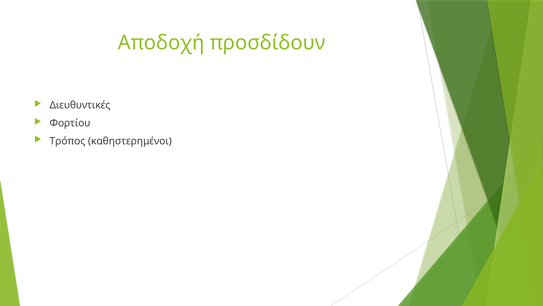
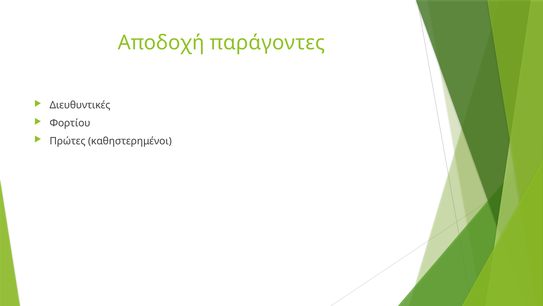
προσδίδουν: προσδίδουν -> παράγοντες
Τρόπος: Τρόπος -> Πρώτες
